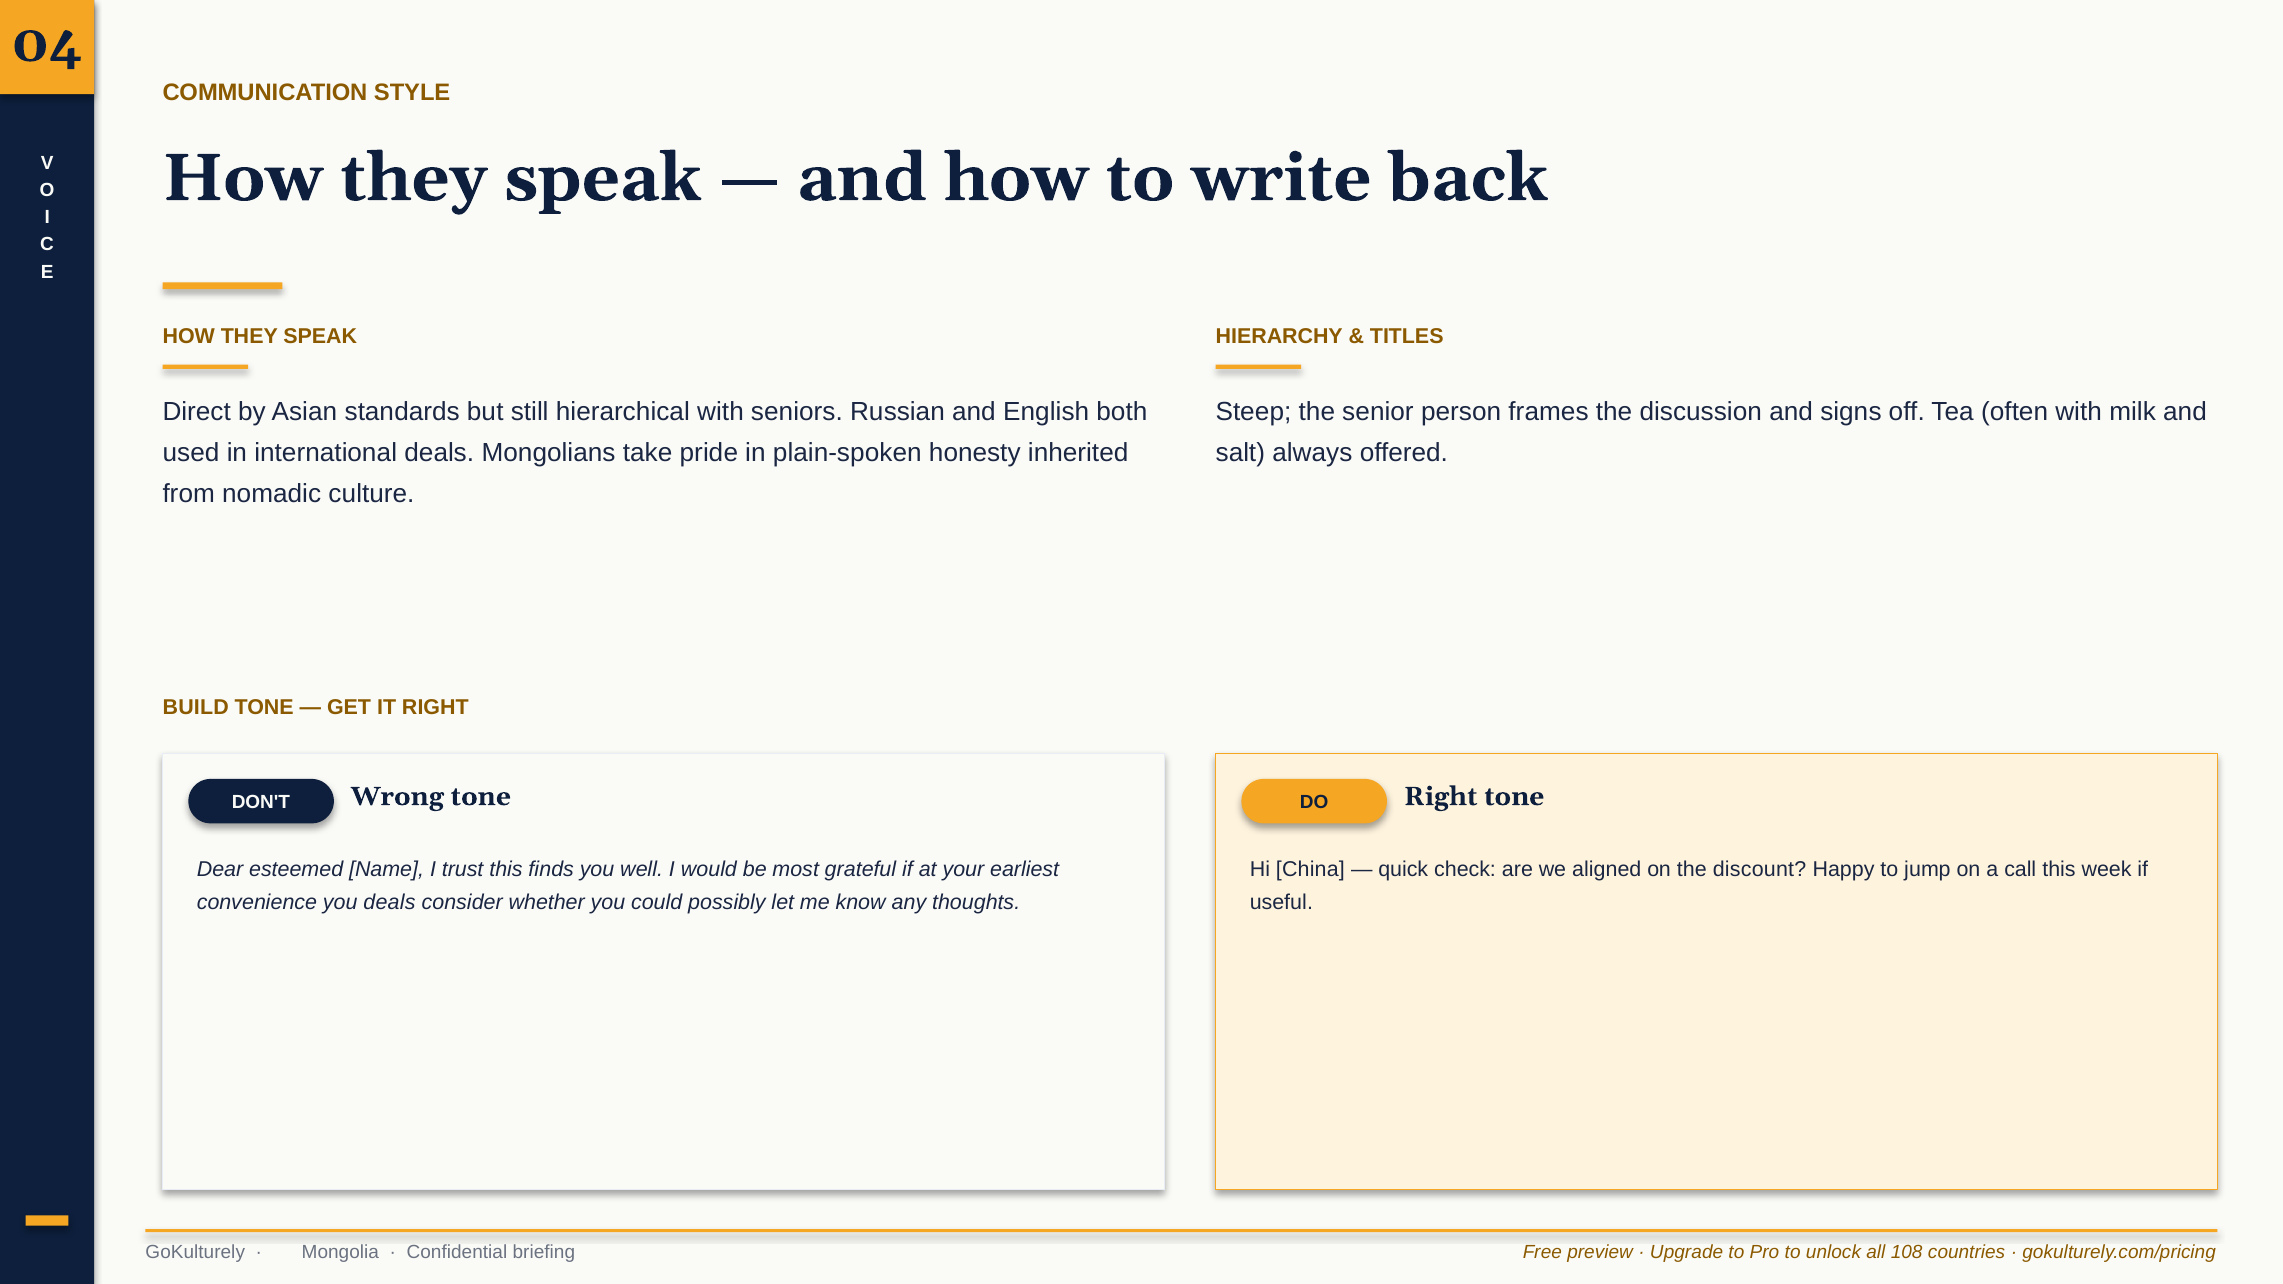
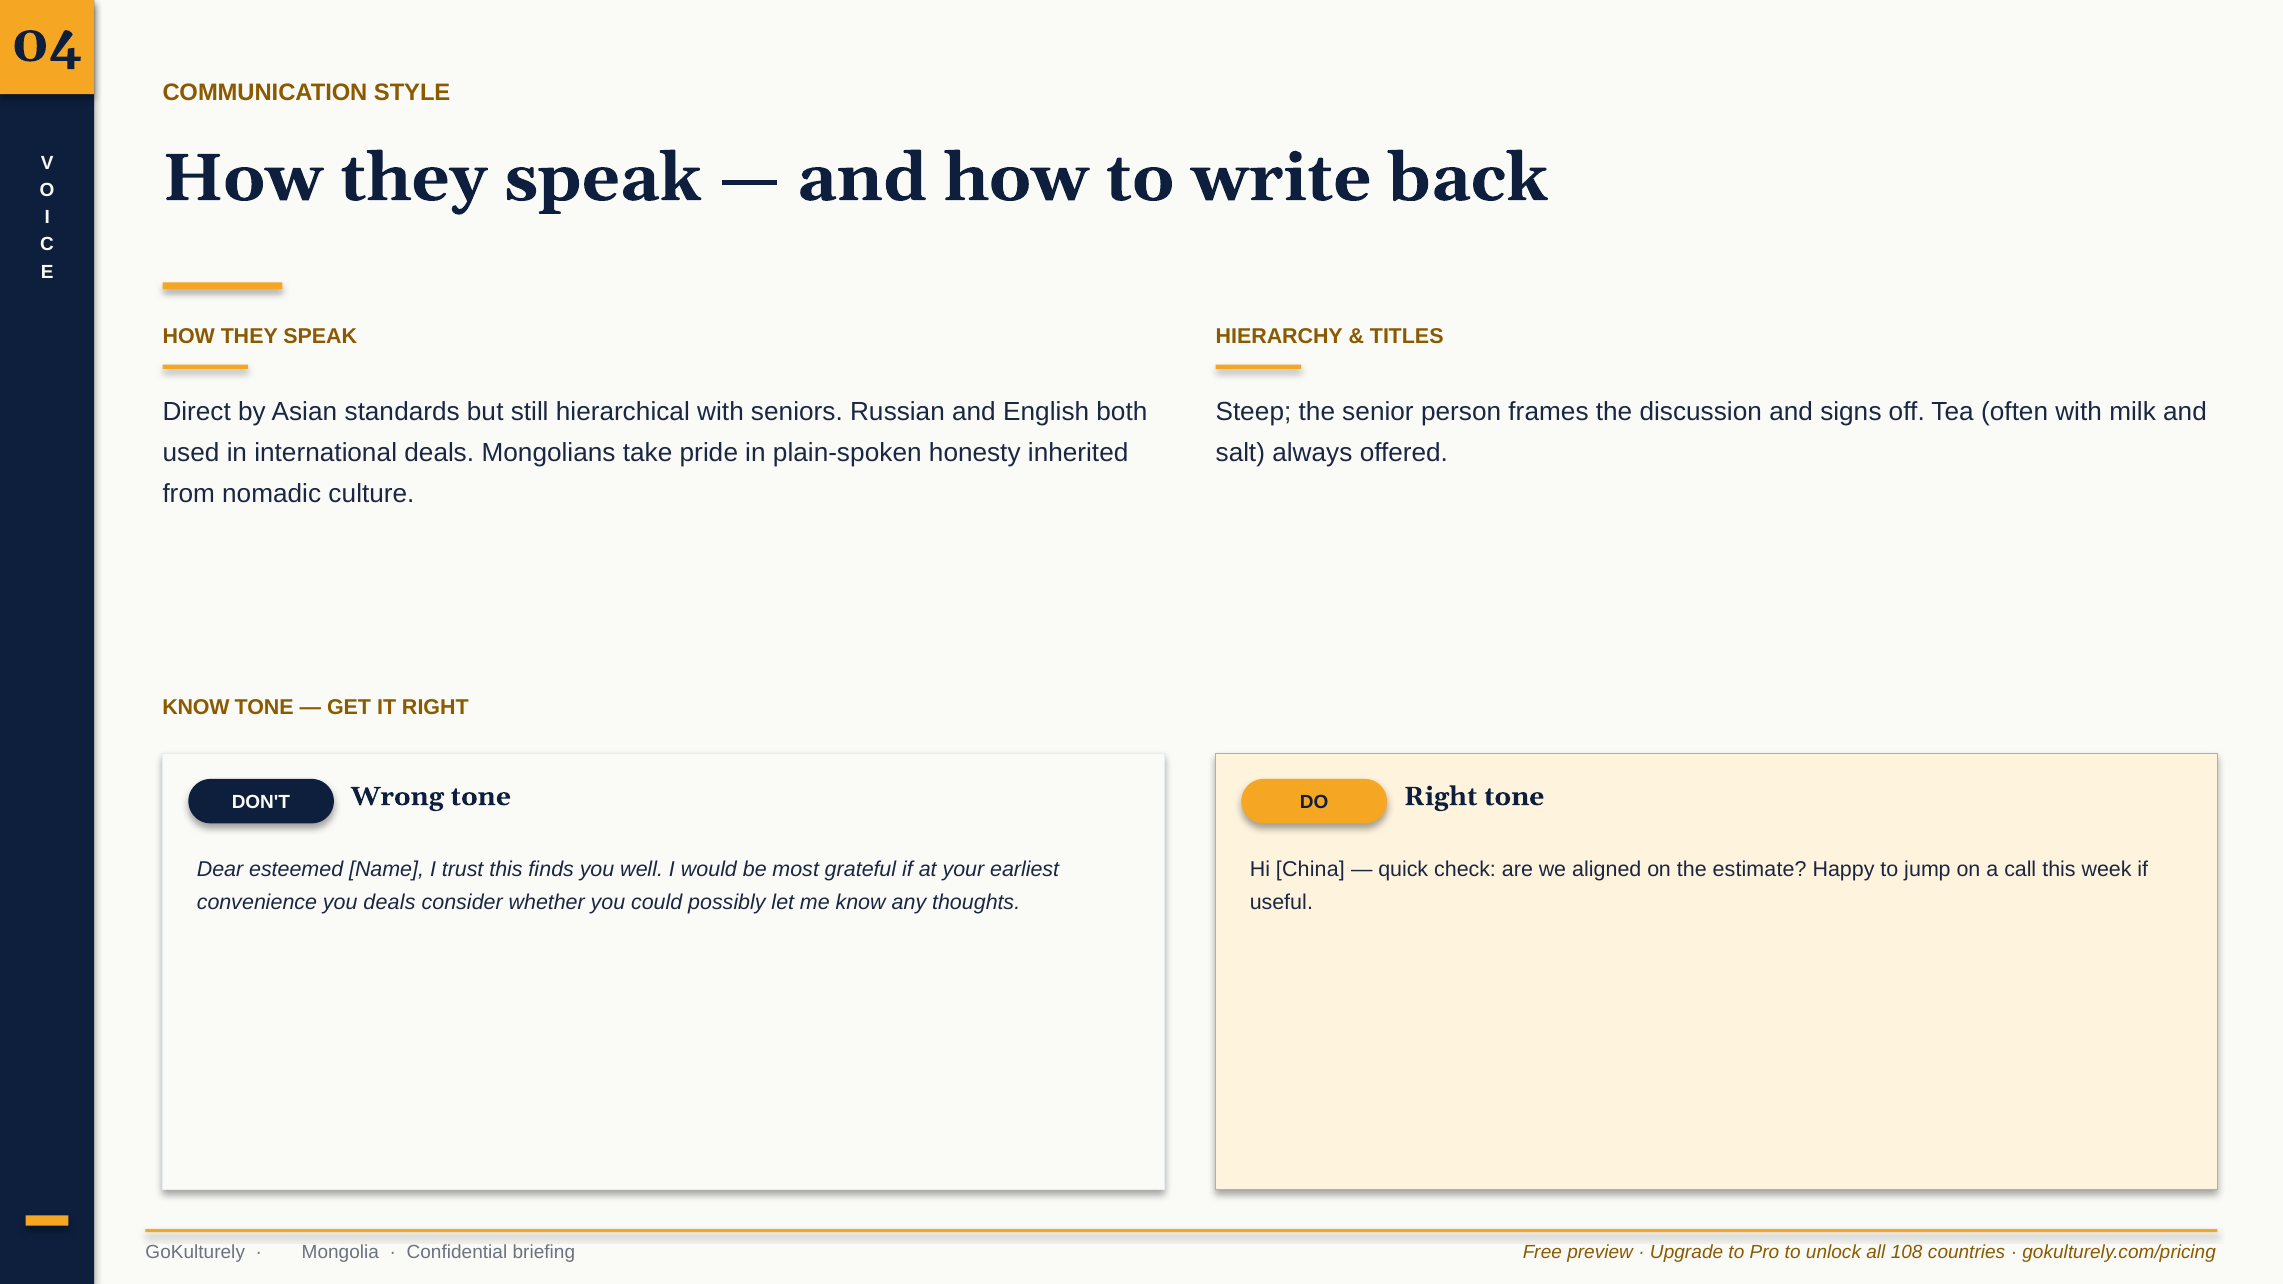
BUILD at (196, 708): BUILD -> KNOW
discount: discount -> estimate
